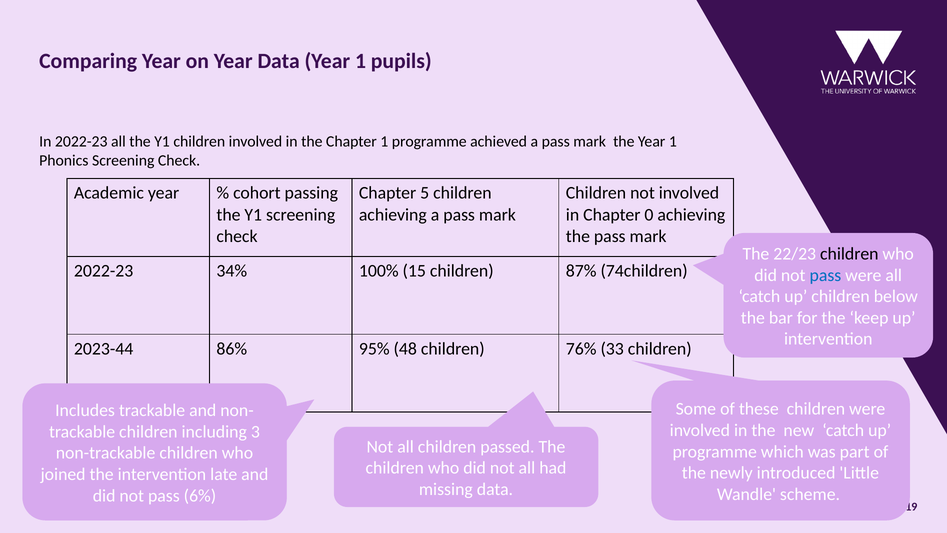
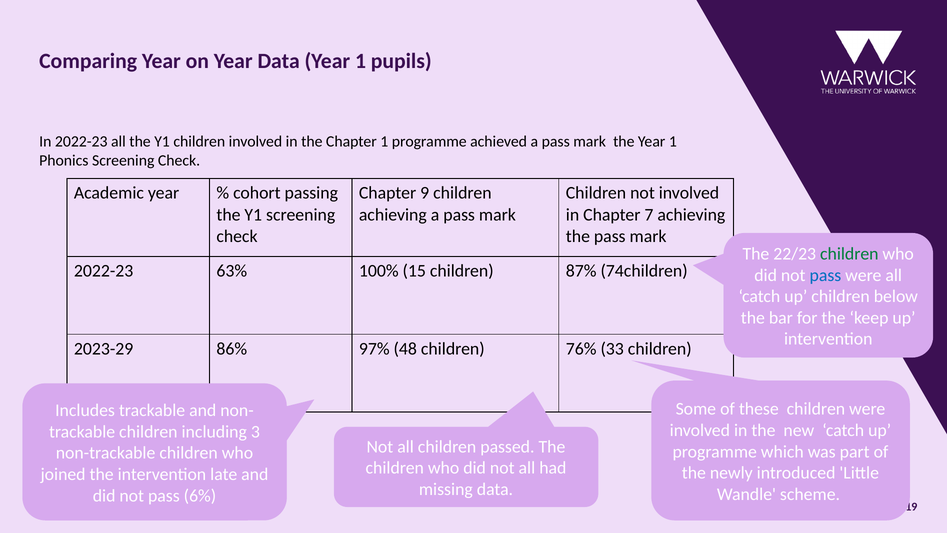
5: 5 -> 9
0: 0 -> 7
children at (849, 254) colour: black -> green
34%: 34% -> 63%
2023-44: 2023-44 -> 2023-29
95%: 95% -> 97%
